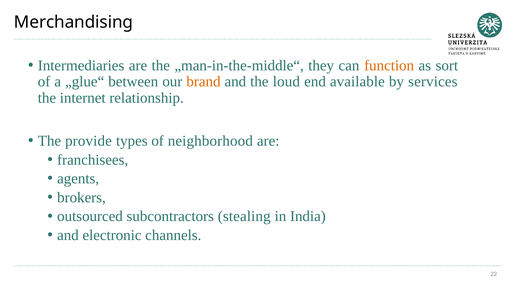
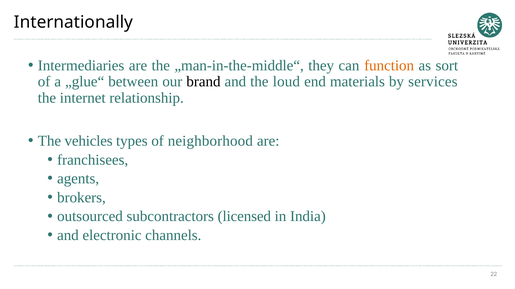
Merchandising: Merchandising -> Internationally
brand colour: orange -> black
available: available -> materials
provide: provide -> vehicles
stealing: stealing -> licensed
